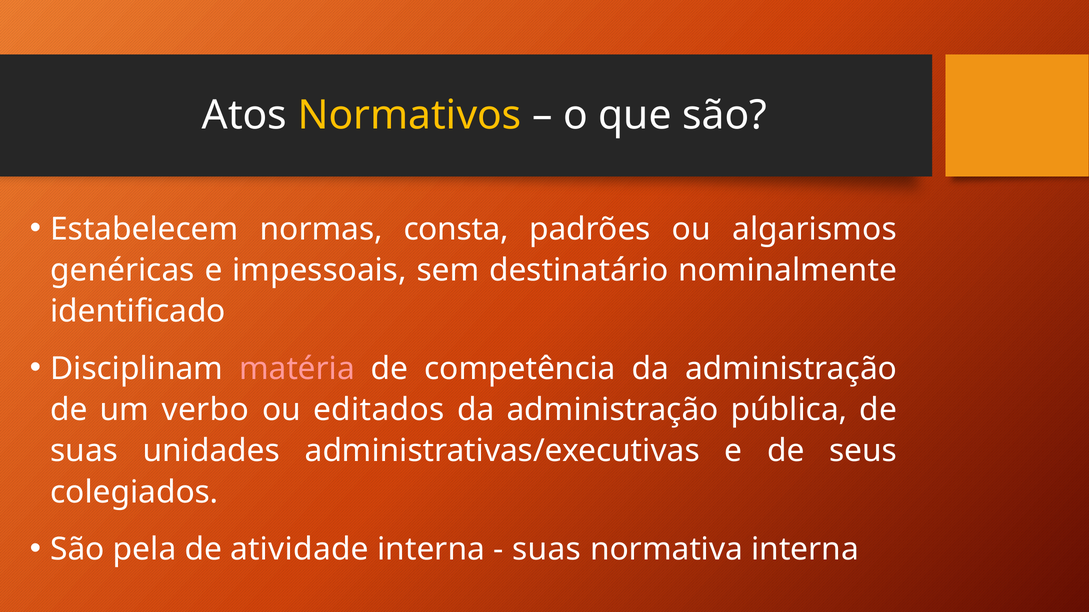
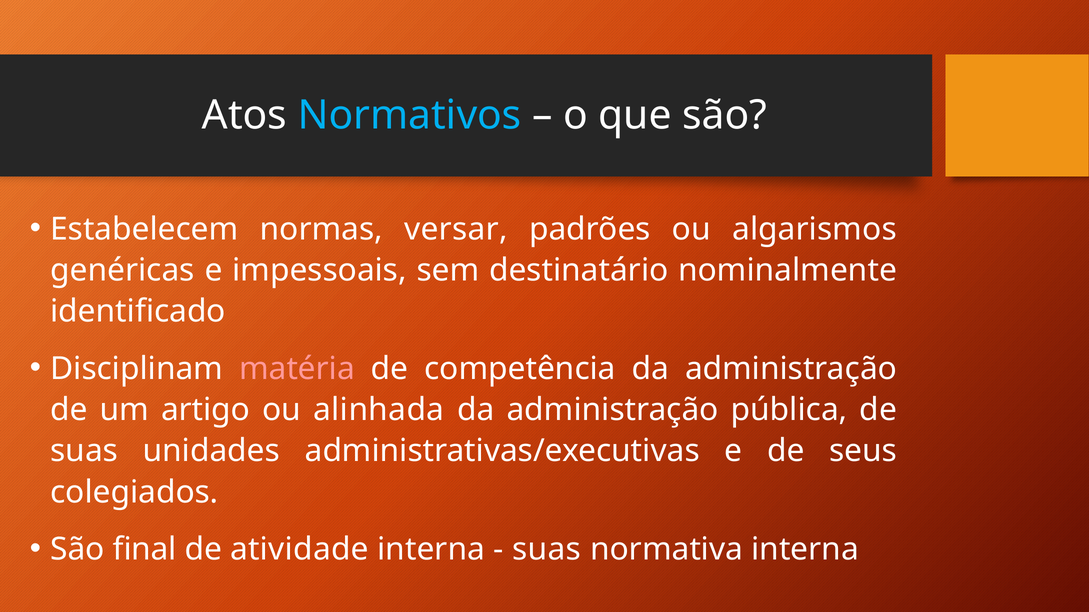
Normativos colour: yellow -> light blue
consta: consta -> versar
verbo: verbo -> artigo
editados: editados -> alinhada
pela: pela -> final
